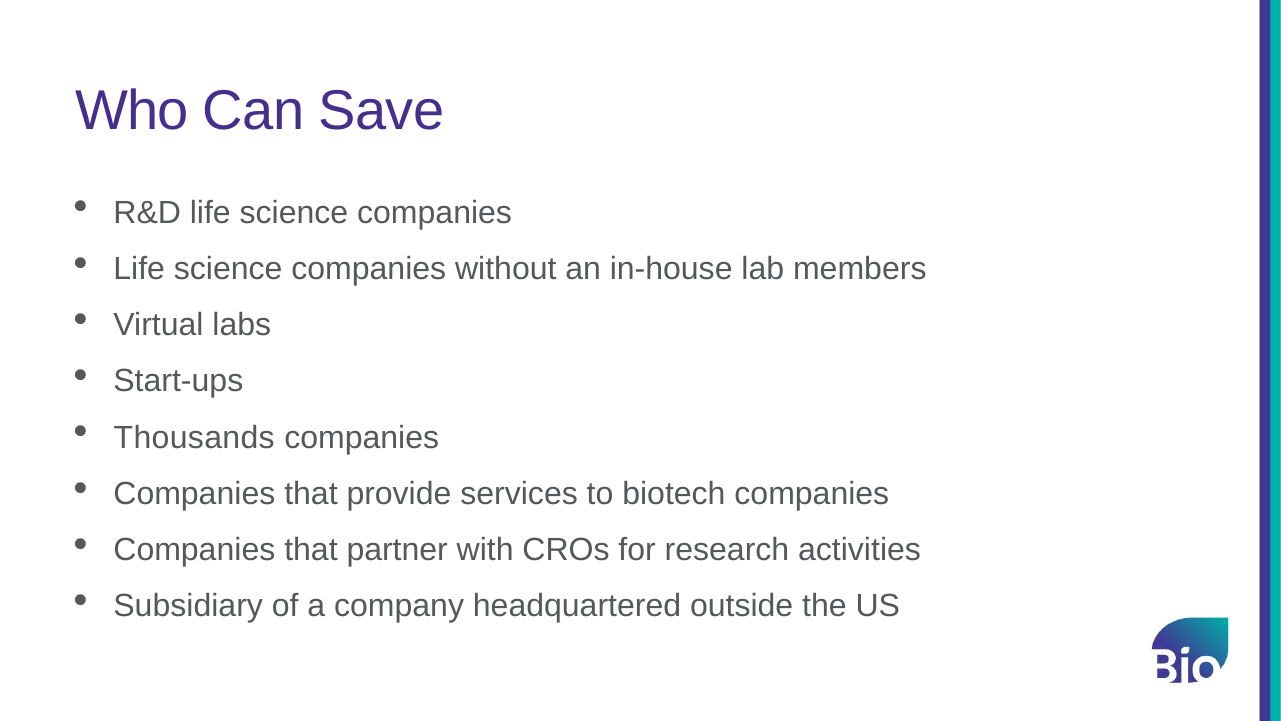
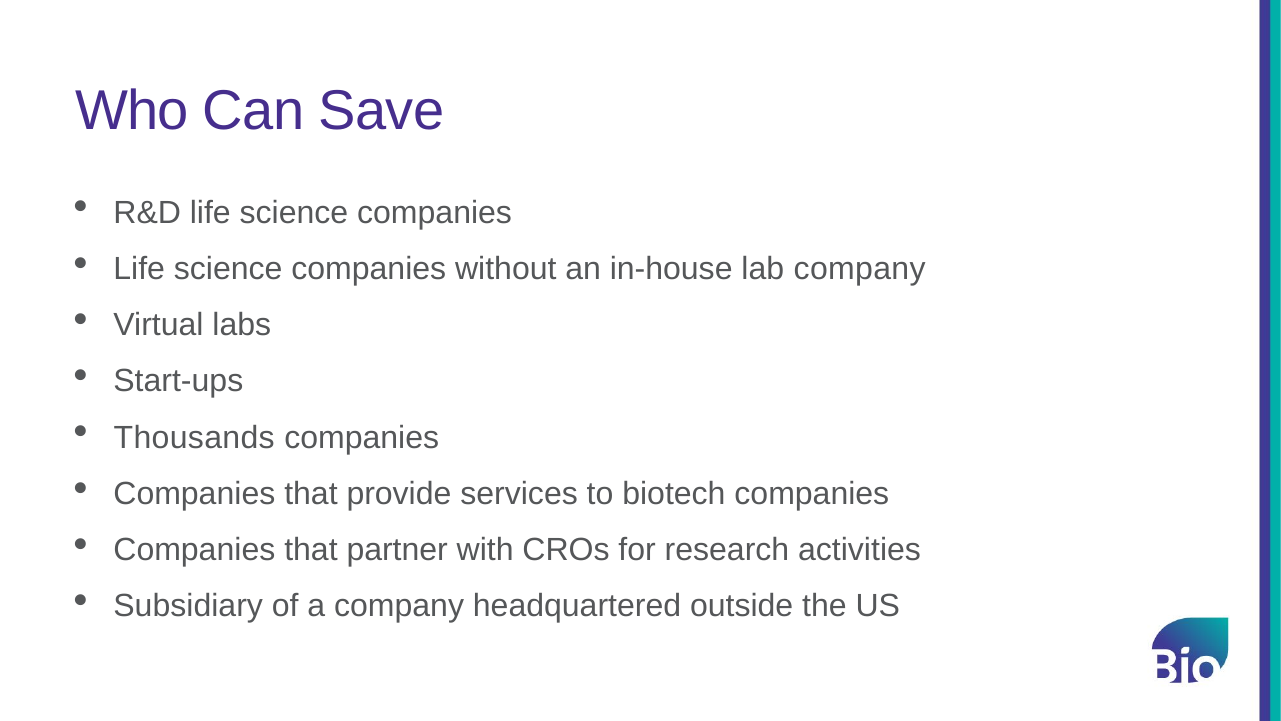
lab members: members -> company
